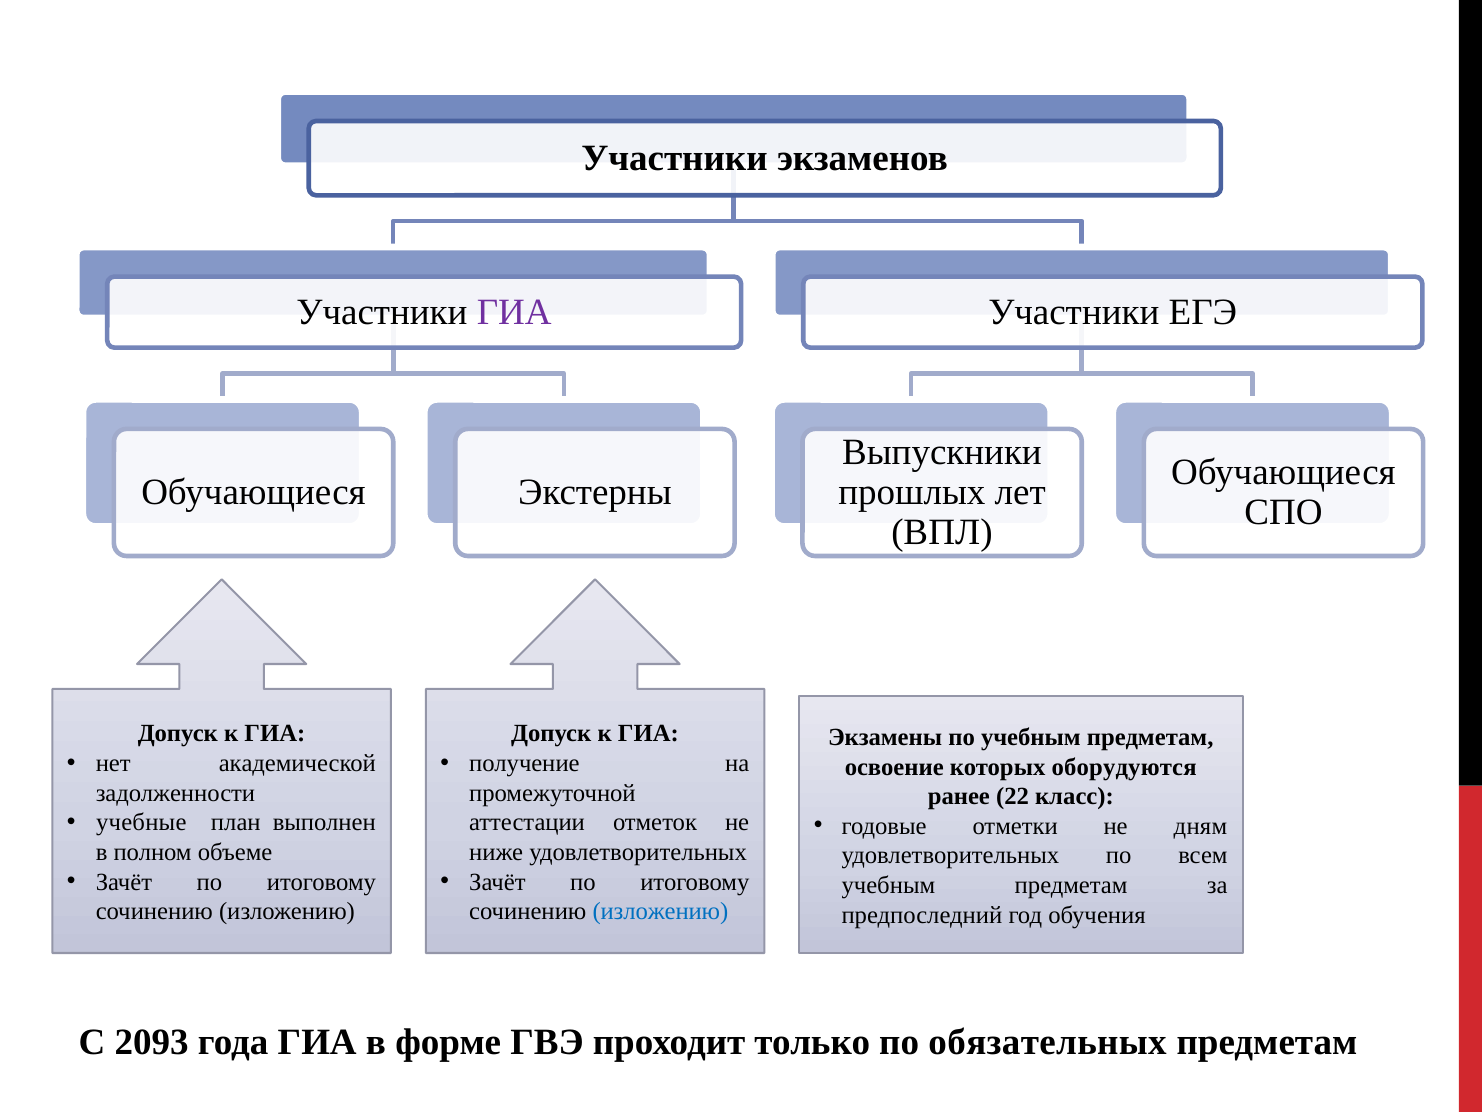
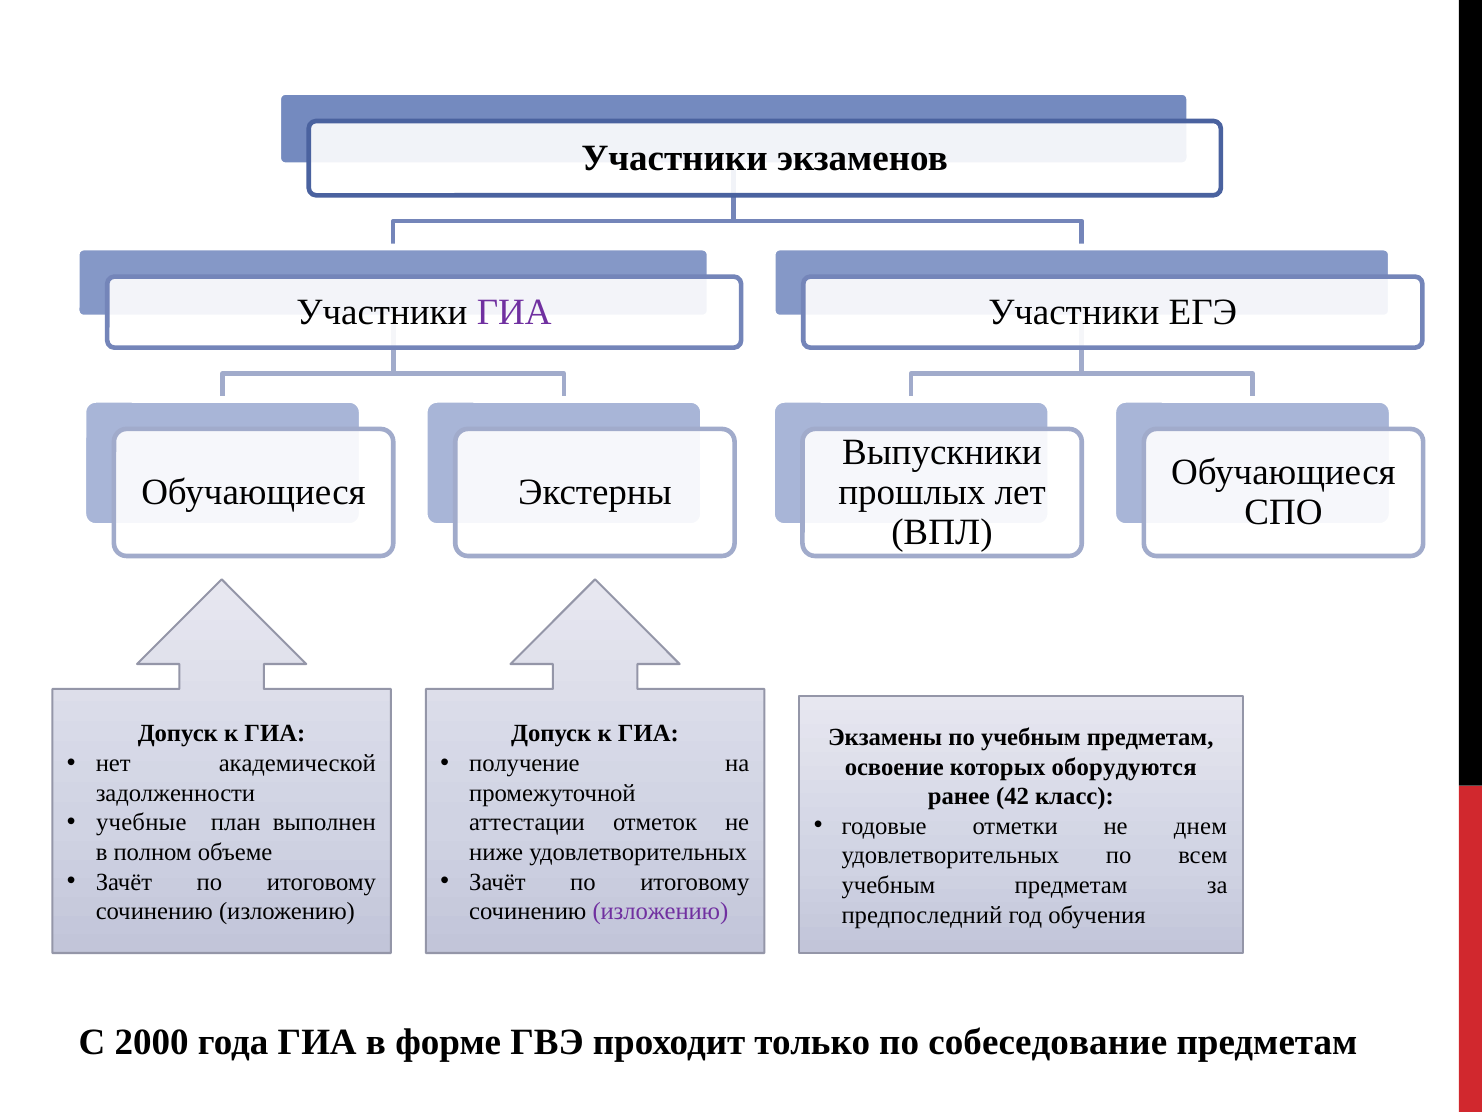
22: 22 -> 42
дням: дням -> днем
изложению at (660, 911) colour: blue -> purple
2093: 2093 -> 2000
обязательных: обязательных -> собеседование
